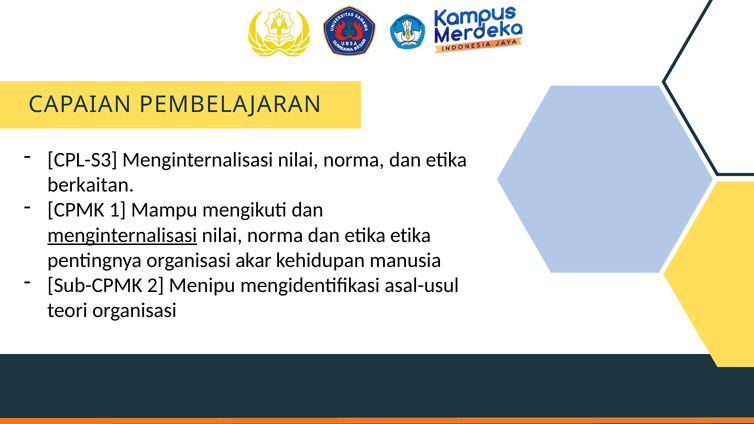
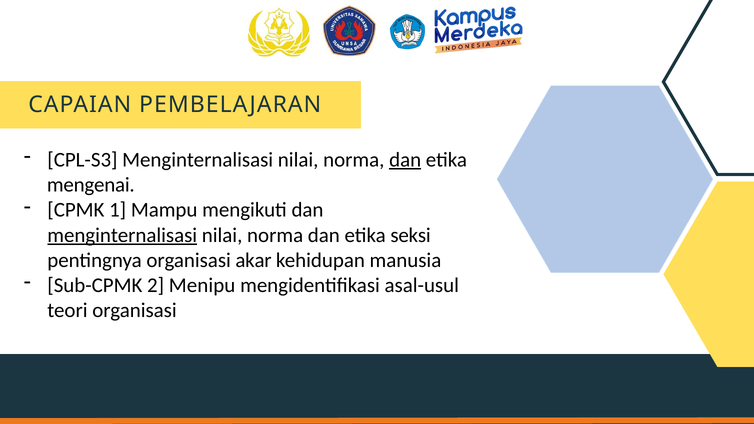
dan at (405, 160) underline: none -> present
berkaitan: berkaitan -> mengenai
etika etika: etika -> seksi
